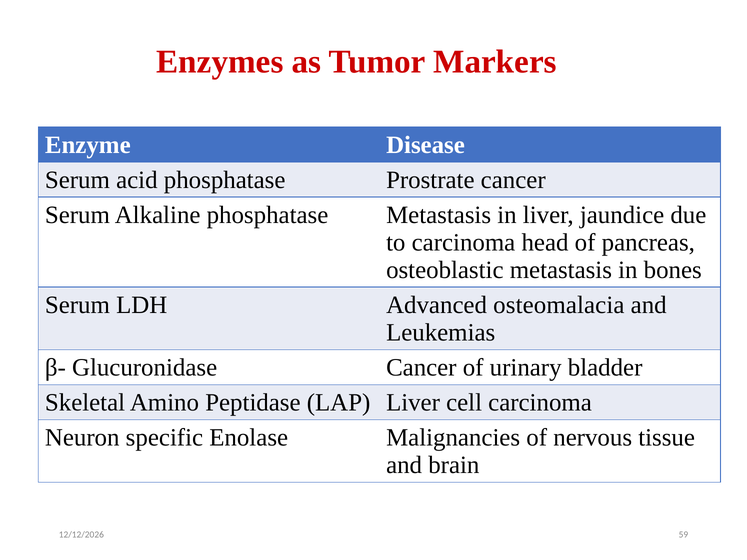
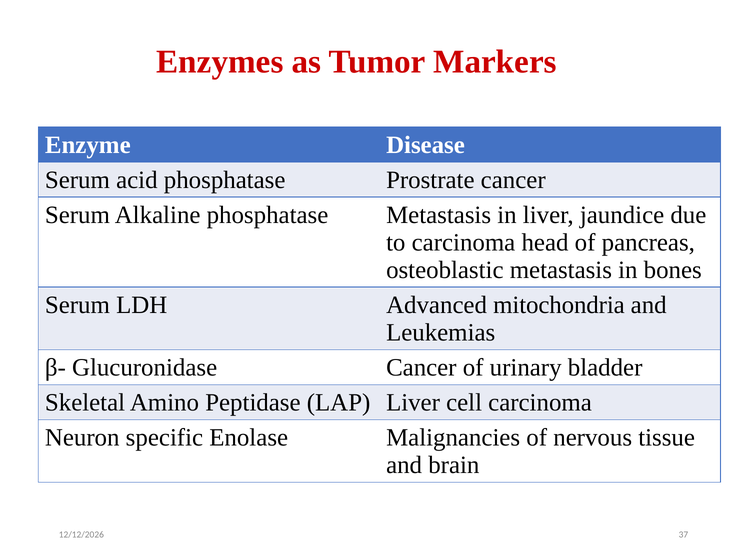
osteomalacia: osteomalacia -> mitochondria
59: 59 -> 37
